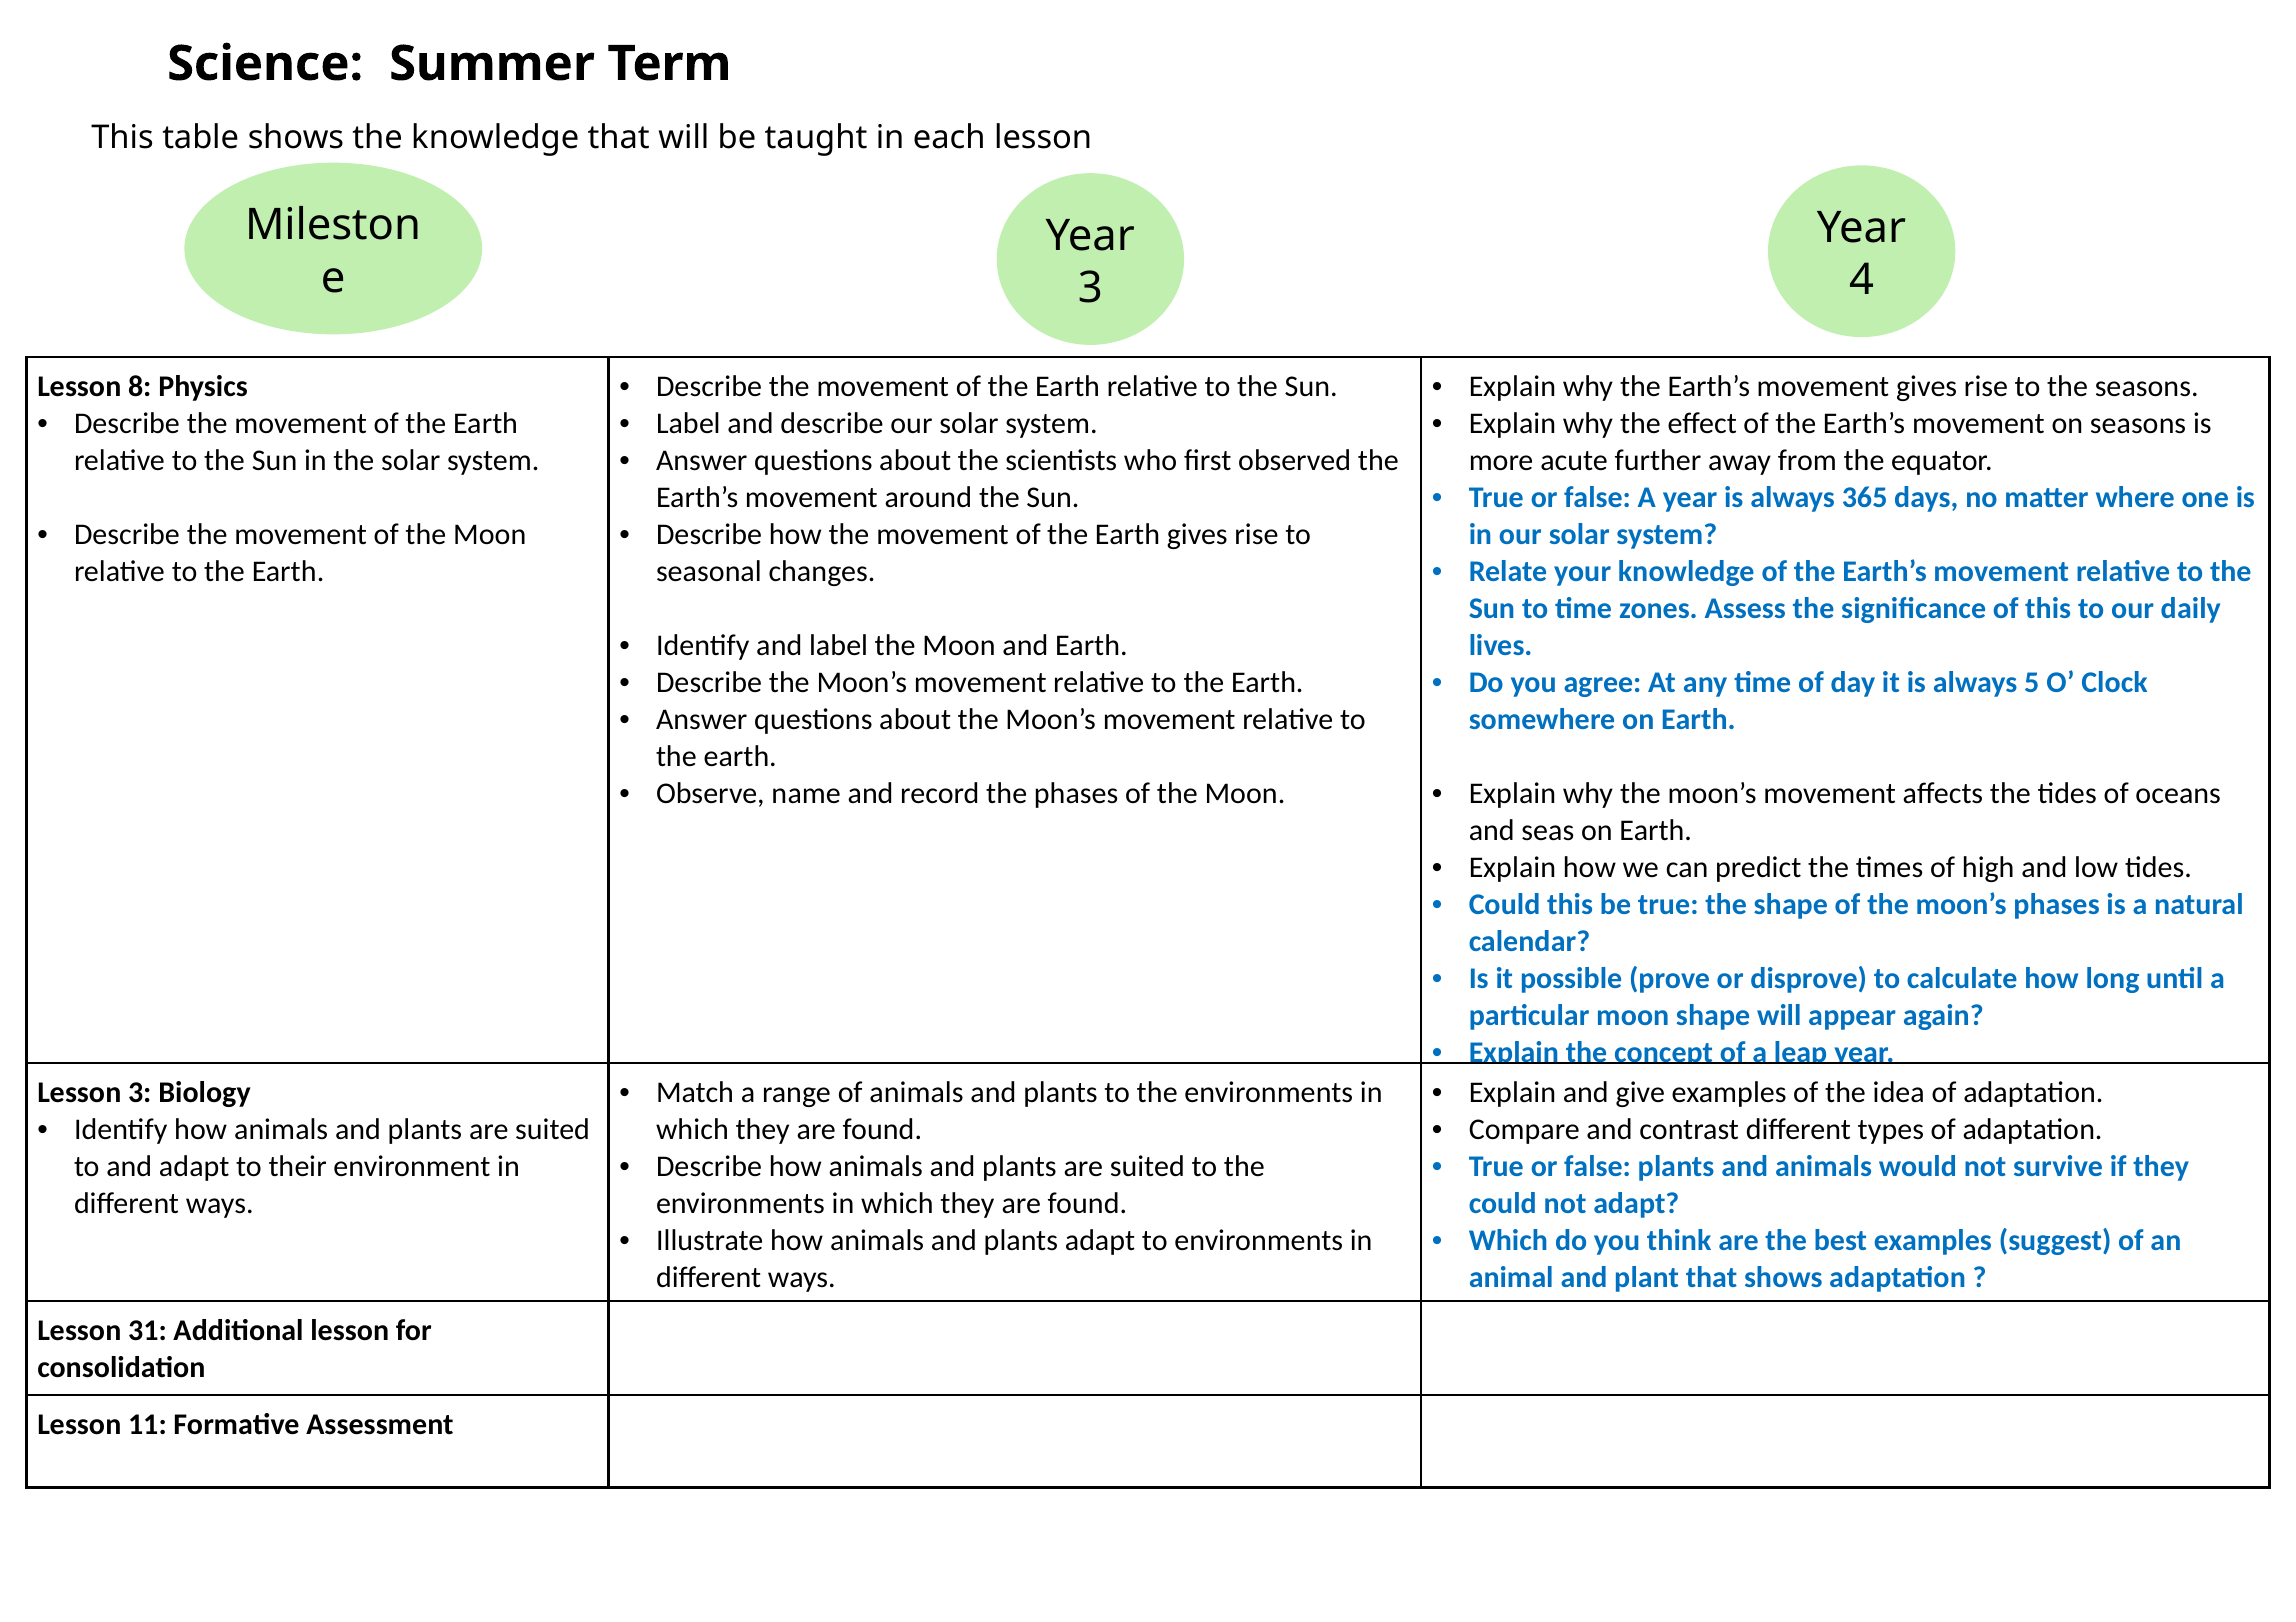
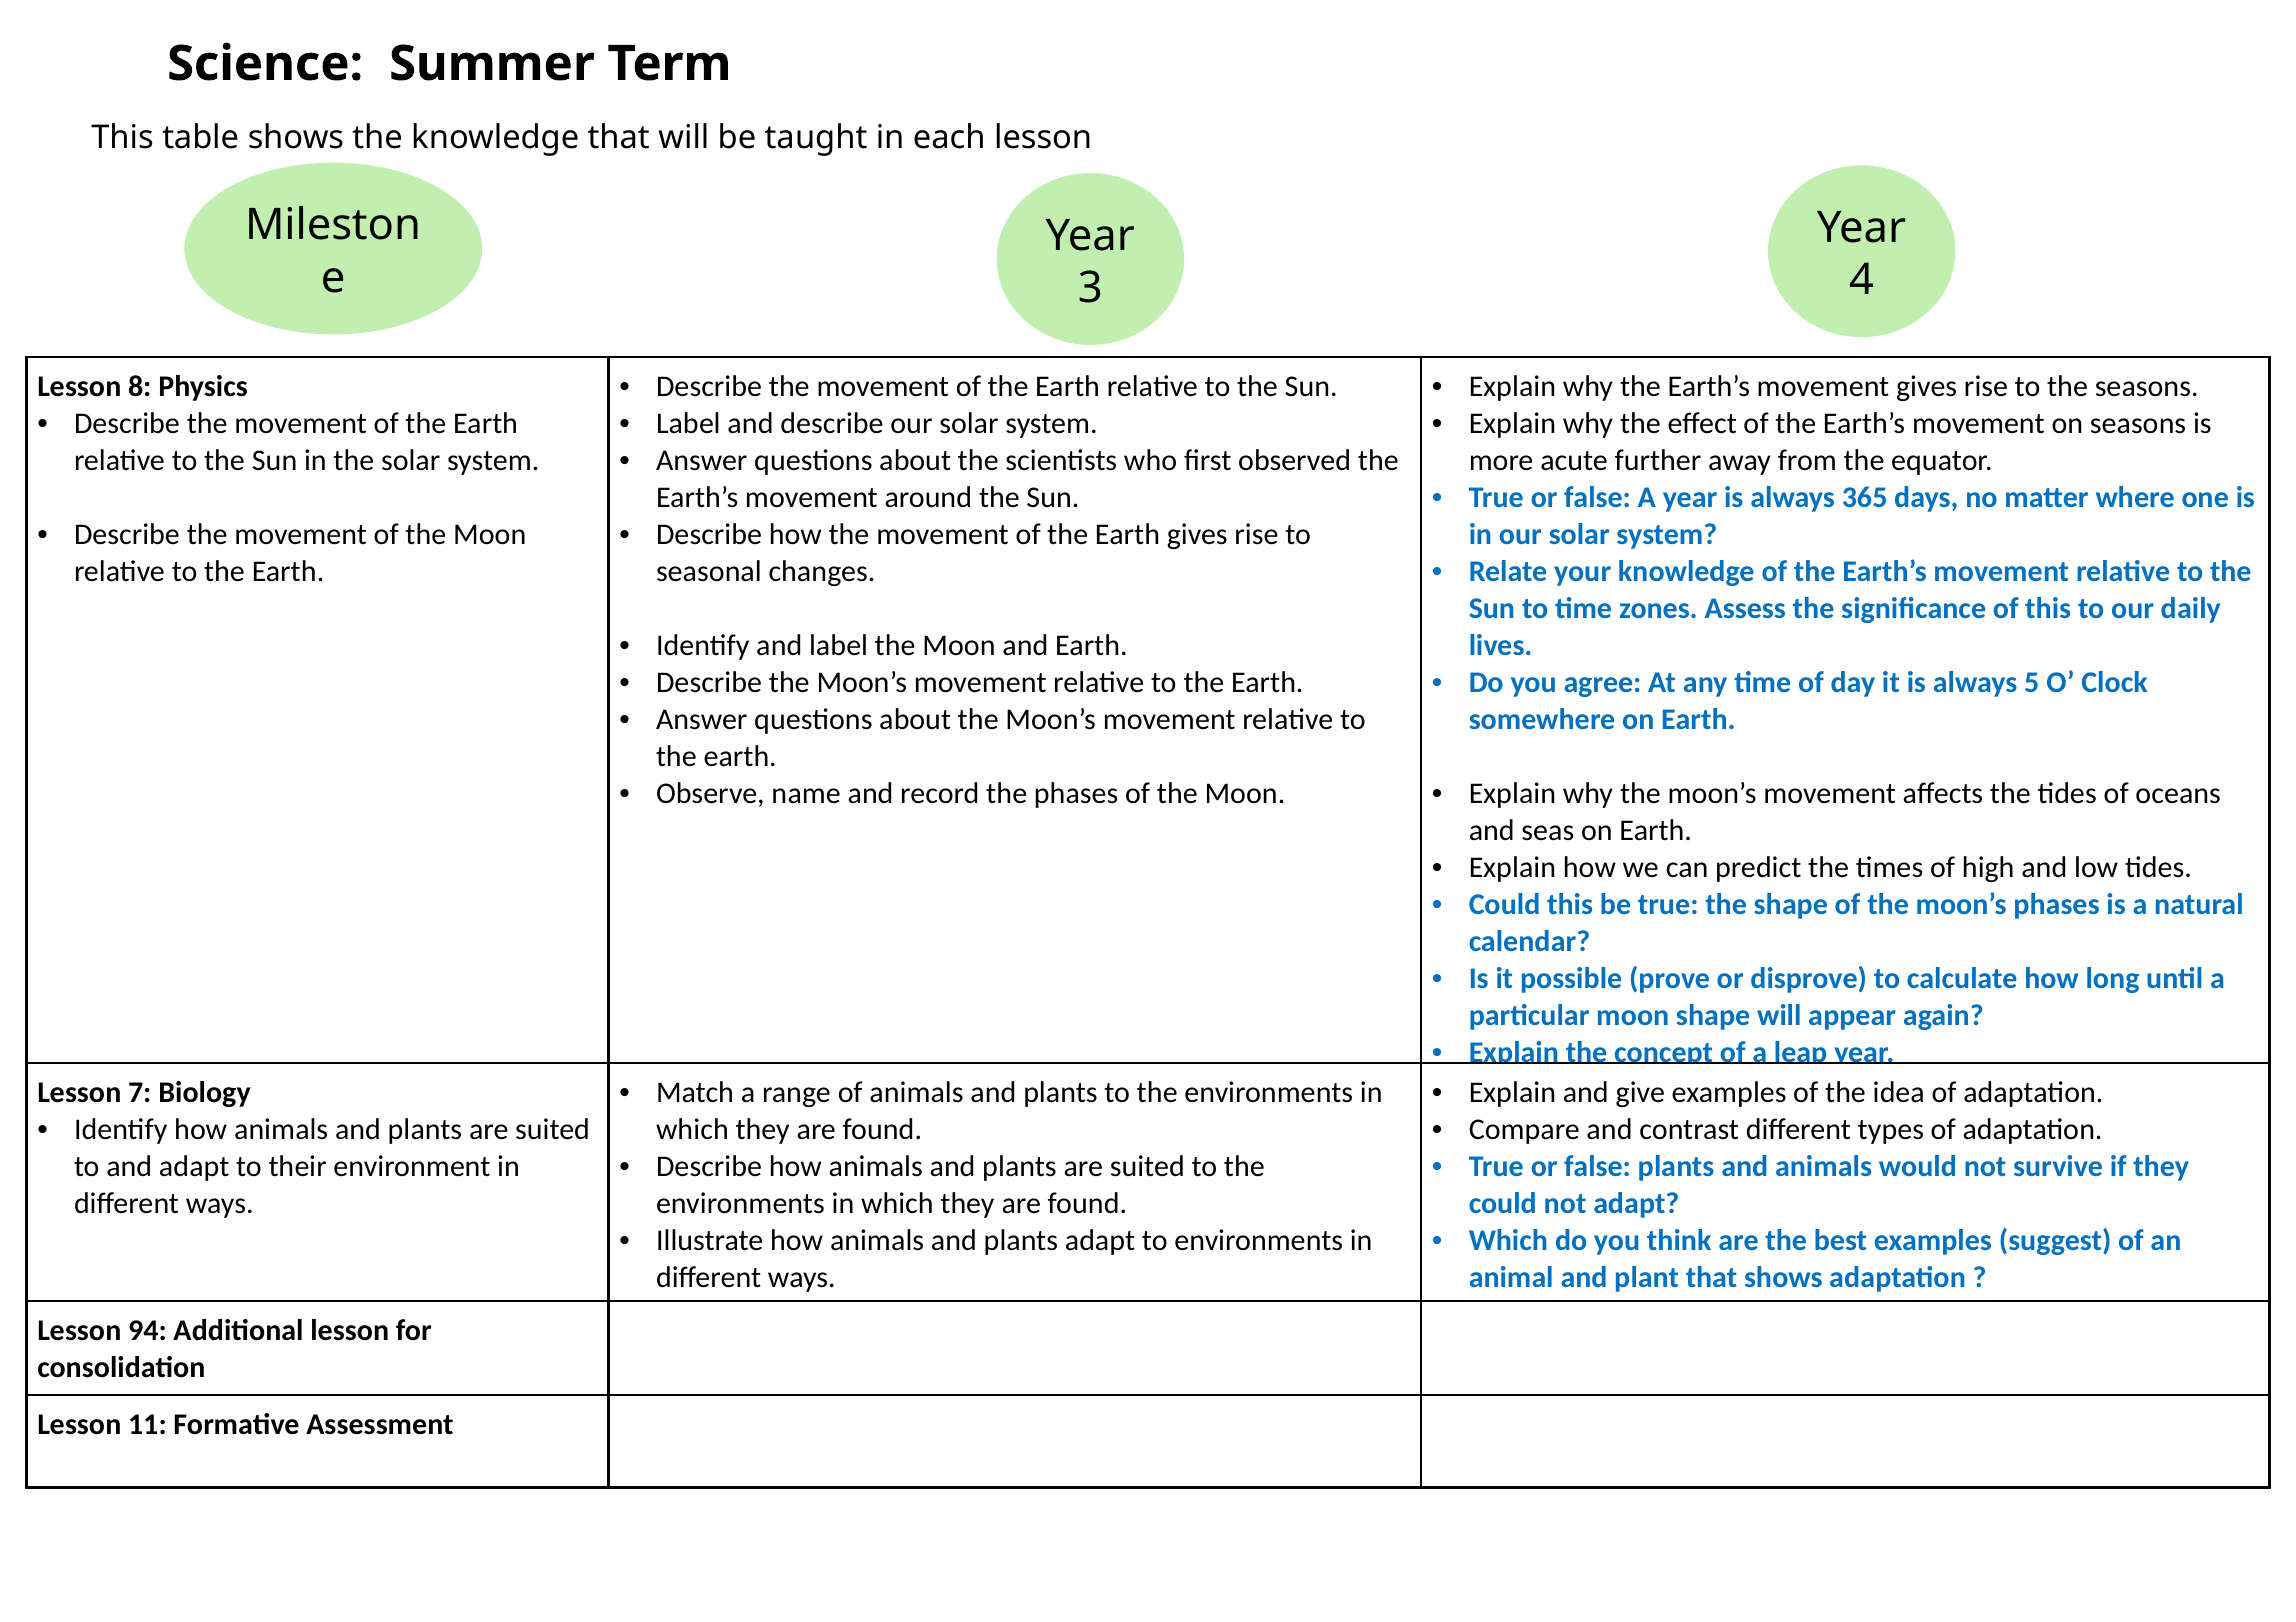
Lesson 3: 3 -> 7
31: 31 -> 94
